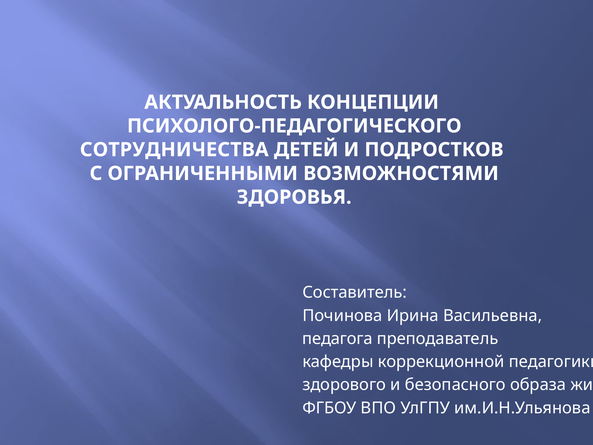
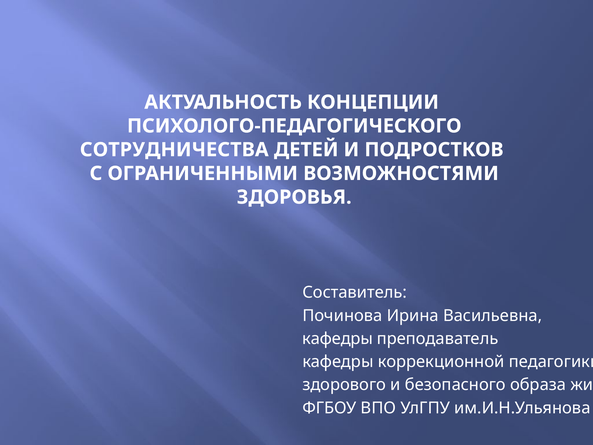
педагога at (338, 339): педагога -> кафедры
